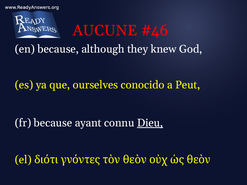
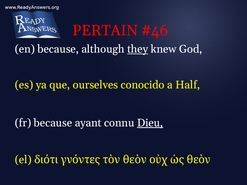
AUCUNE: AUCUNE -> PERTAIN
they underline: none -> present
Peut: Peut -> Half
